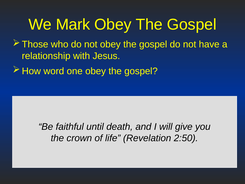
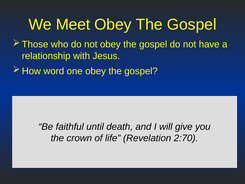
Mark: Mark -> Meet
2:50: 2:50 -> 2:70
